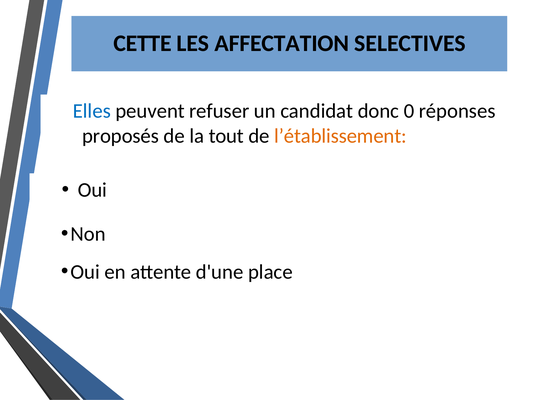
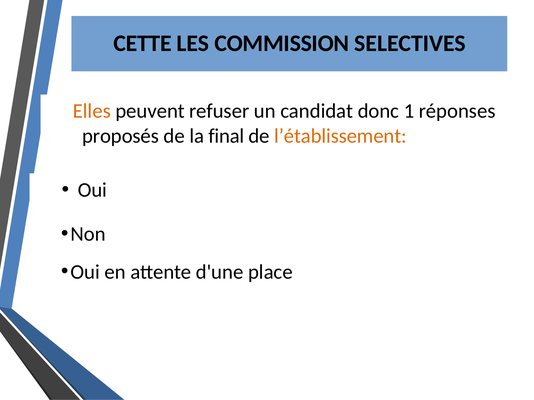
AFFECTATION: AFFECTATION -> COMMISSION
Elles colour: blue -> orange
0: 0 -> 1
tout: tout -> final
